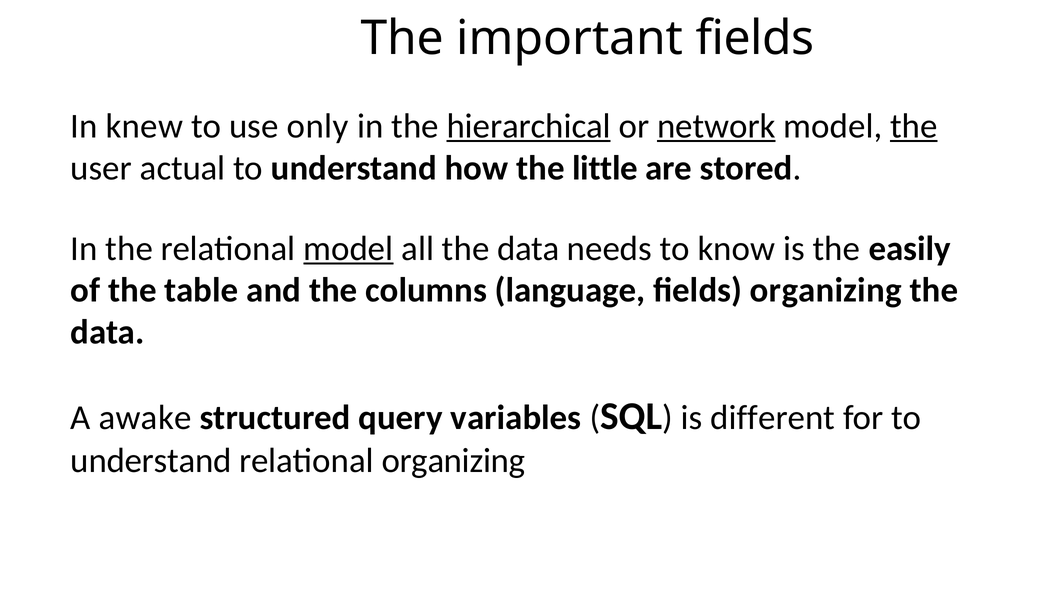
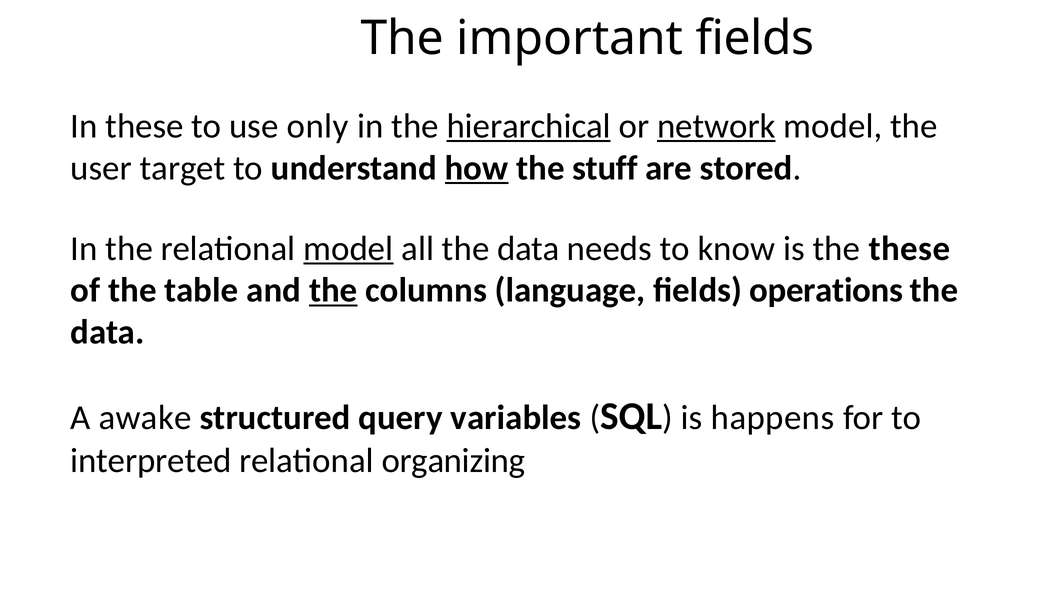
In knew: knew -> these
the at (914, 126) underline: present -> none
actual: actual -> target
how underline: none -> present
little: little -> stuff
the easily: easily -> these
the at (333, 290) underline: none -> present
fields organizing: organizing -> operations
different: different -> happens
understand at (151, 460): understand -> interpreted
